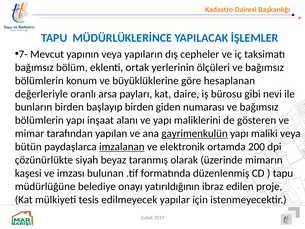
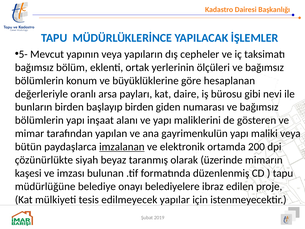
7-: 7- -> 5-
gayrimenkulün underline: present -> none
yatırıldığının: yatırıldığının -> belediyelere
